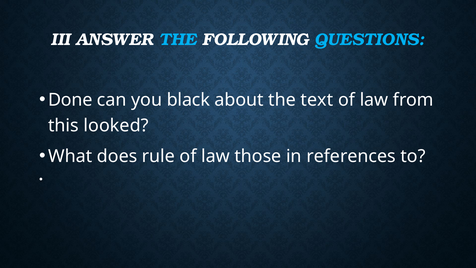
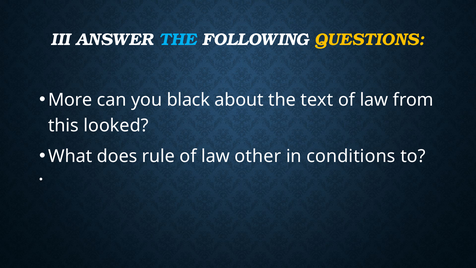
QUESTIONS colour: light blue -> yellow
Done: Done -> More
those: those -> other
references: references -> conditions
